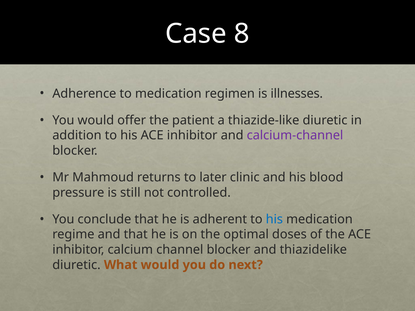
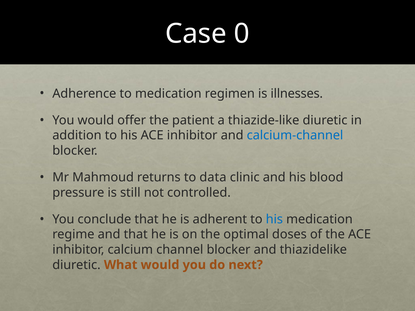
8: 8 -> 0
calcium-channel colour: purple -> blue
later: later -> data
